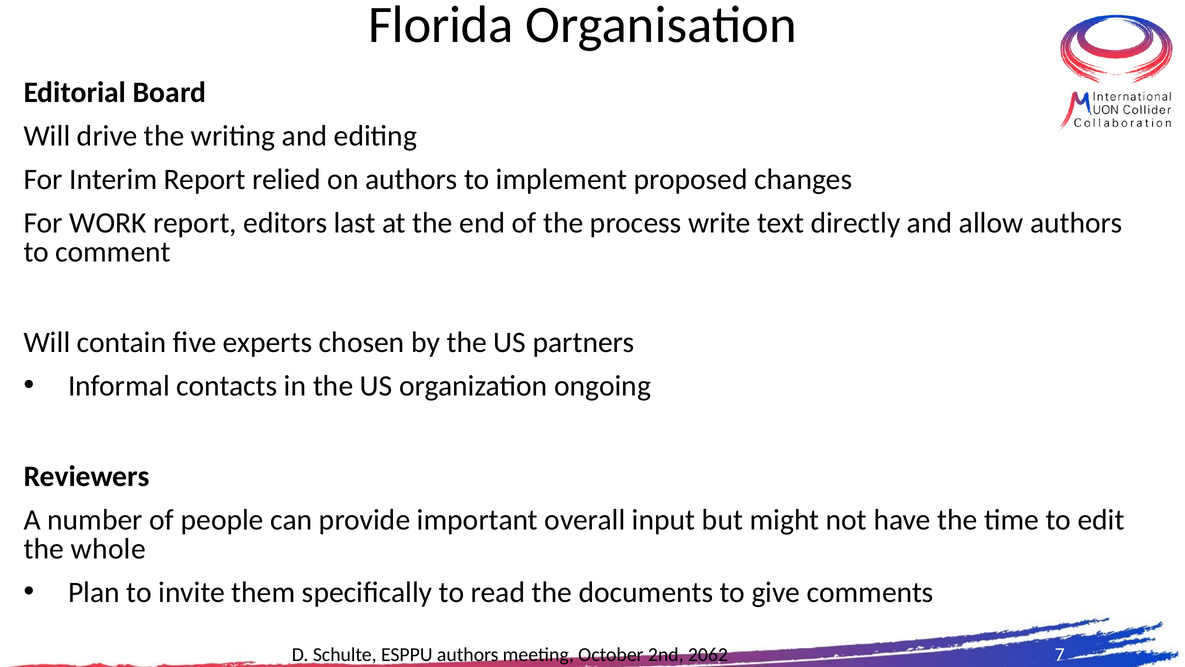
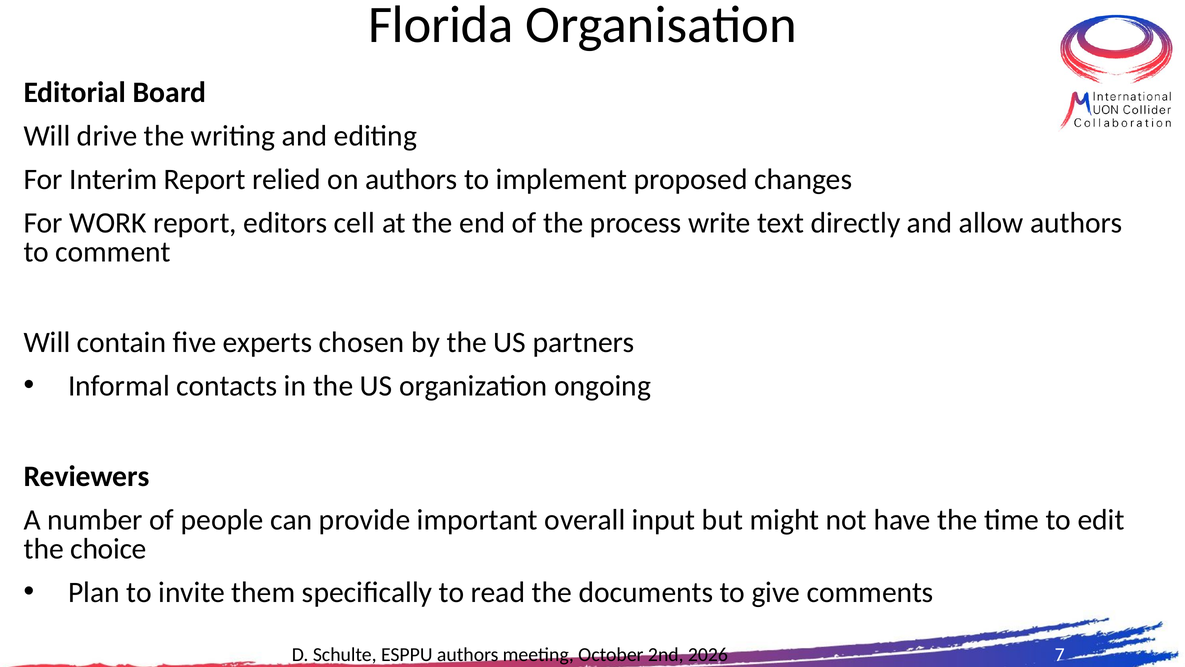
last: last -> cell
whole: whole -> choice
2062: 2062 -> 2026
